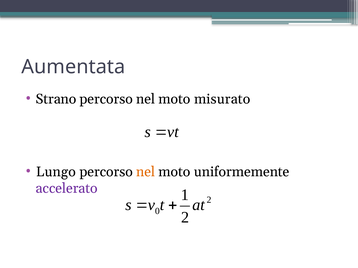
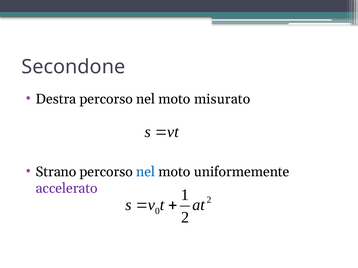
Aumentata: Aumentata -> Secondone
Strano: Strano -> Destra
Lungo: Lungo -> Strano
nel at (146, 172) colour: orange -> blue
